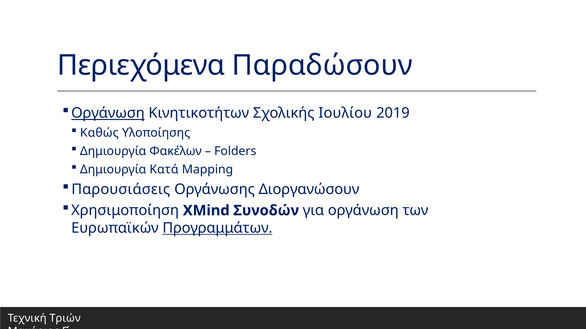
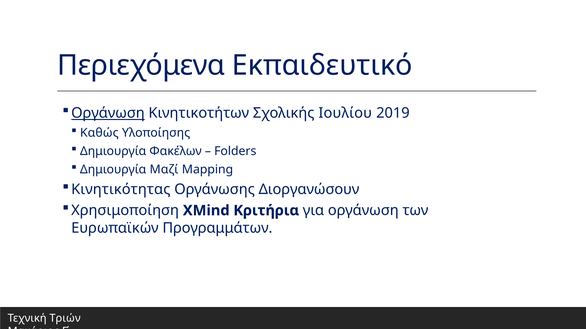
Παραδώσουν: Παραδώσουν -> Εκπαιδευτικό
Κατά: Κατά -> Μαζί
Παρουσιάσεις: Παρουσιάσεις -> Κινητικότητας
Συνοδών: Συνοδών -> Κριτήρια
Προγραμμάτων underline: present -> none
